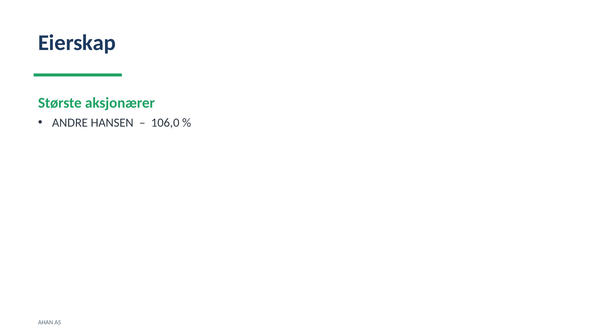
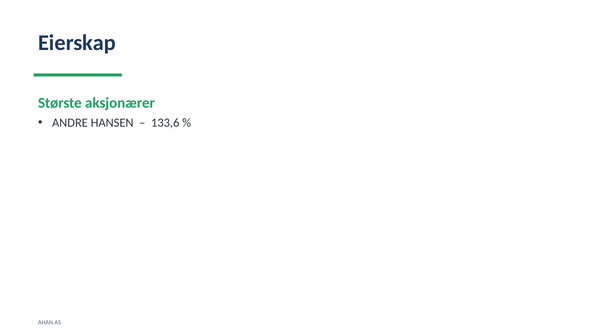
106,0: 106,0 -> 133,6
